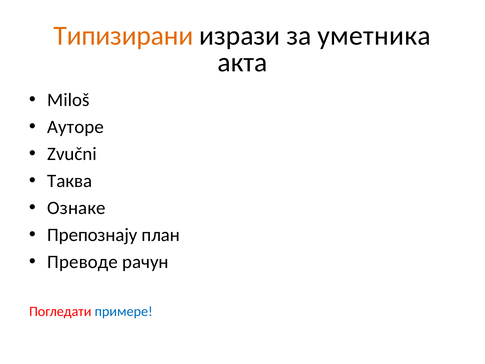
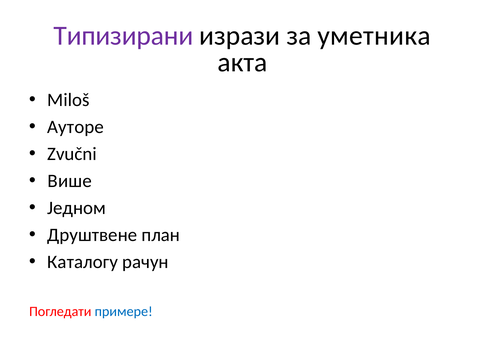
Типизирани colour: orange -> purple
Таква: Таква -> Више
Oзнаке: Oзнаке -> Једном
Препознају: Препознају -> Друштвене
Преводе: Преводе -> Каталогу
